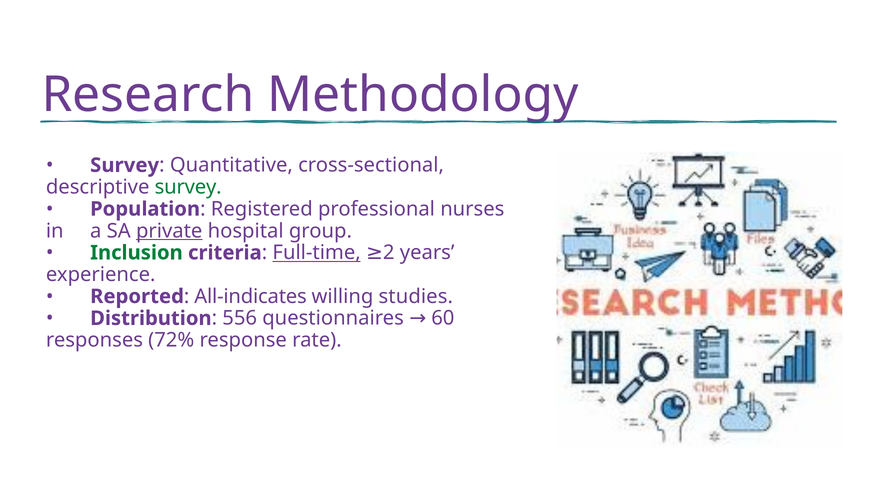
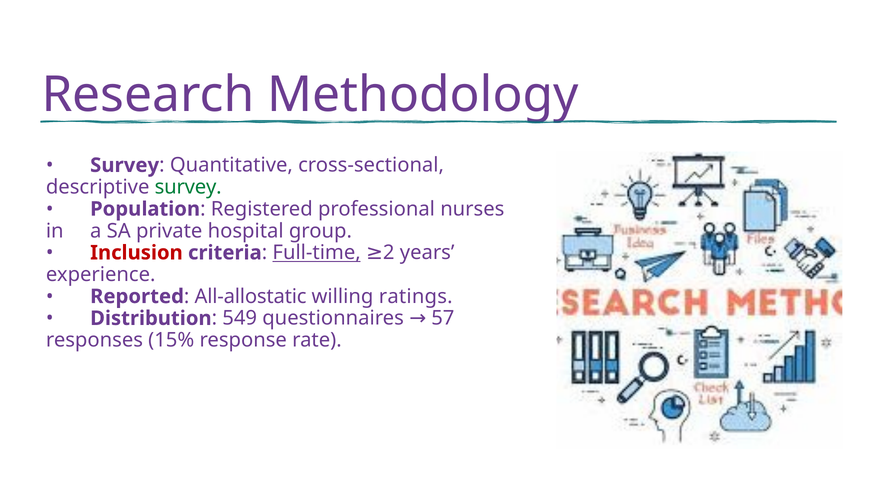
private underline: present -> none
Inclusion colour: green -> red
All-indicates: All-indicates -> All-allostatic
studies: studies -> ratings
556: 556 -> 549
60: 60 -> 57
72%: 72% -> 15%
